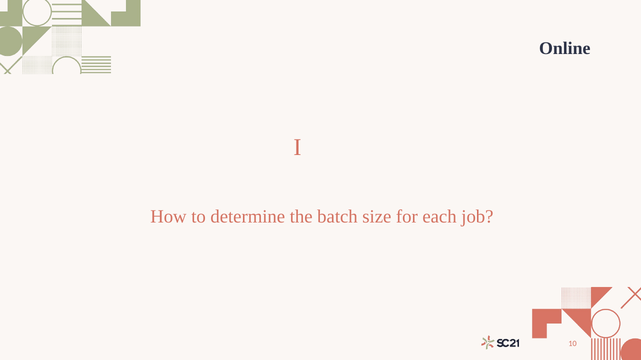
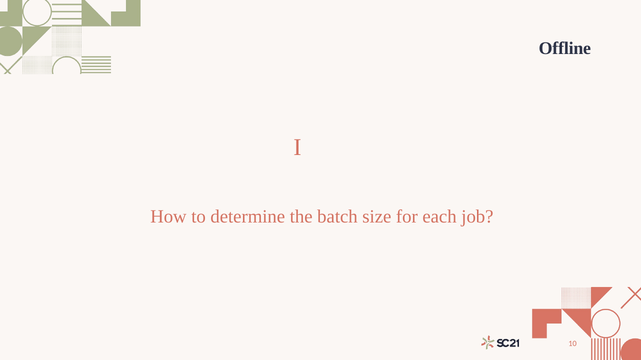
Online: Online -> Offline
